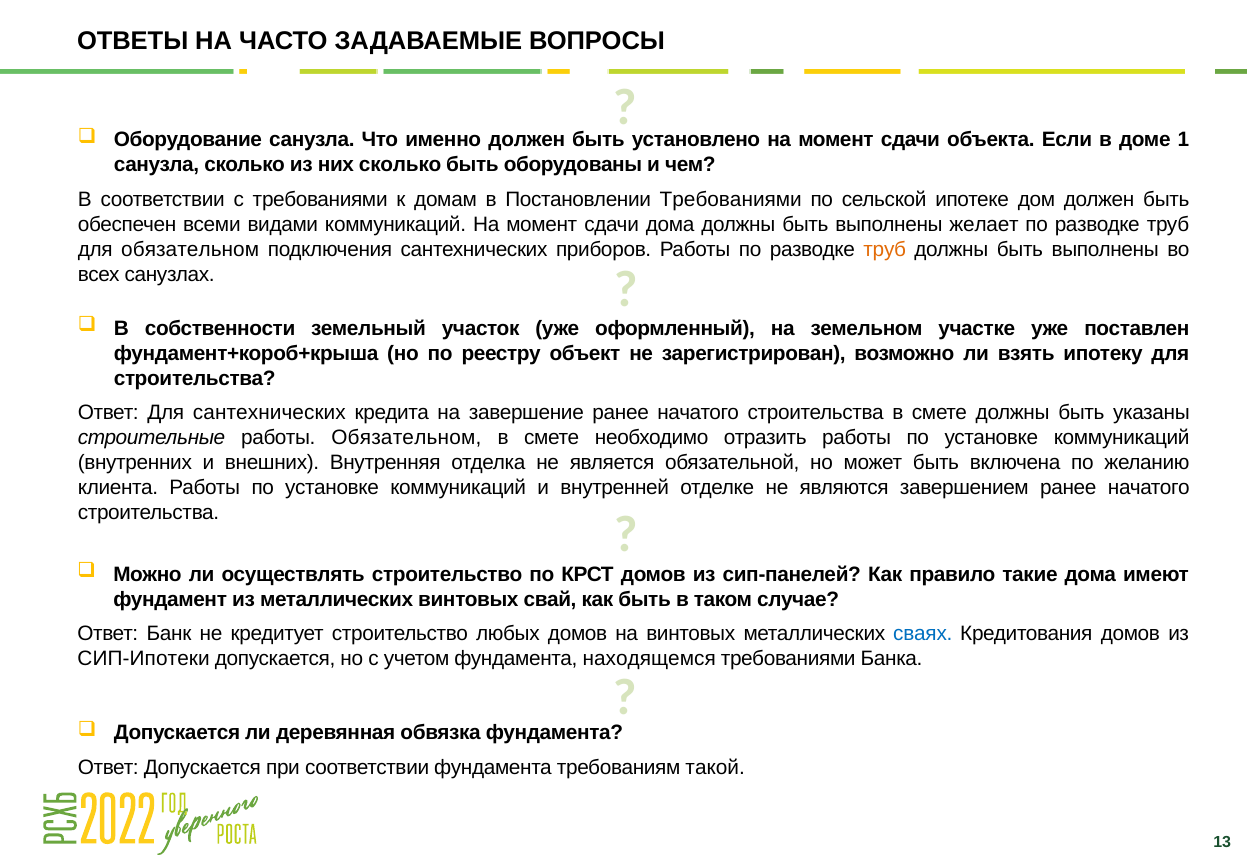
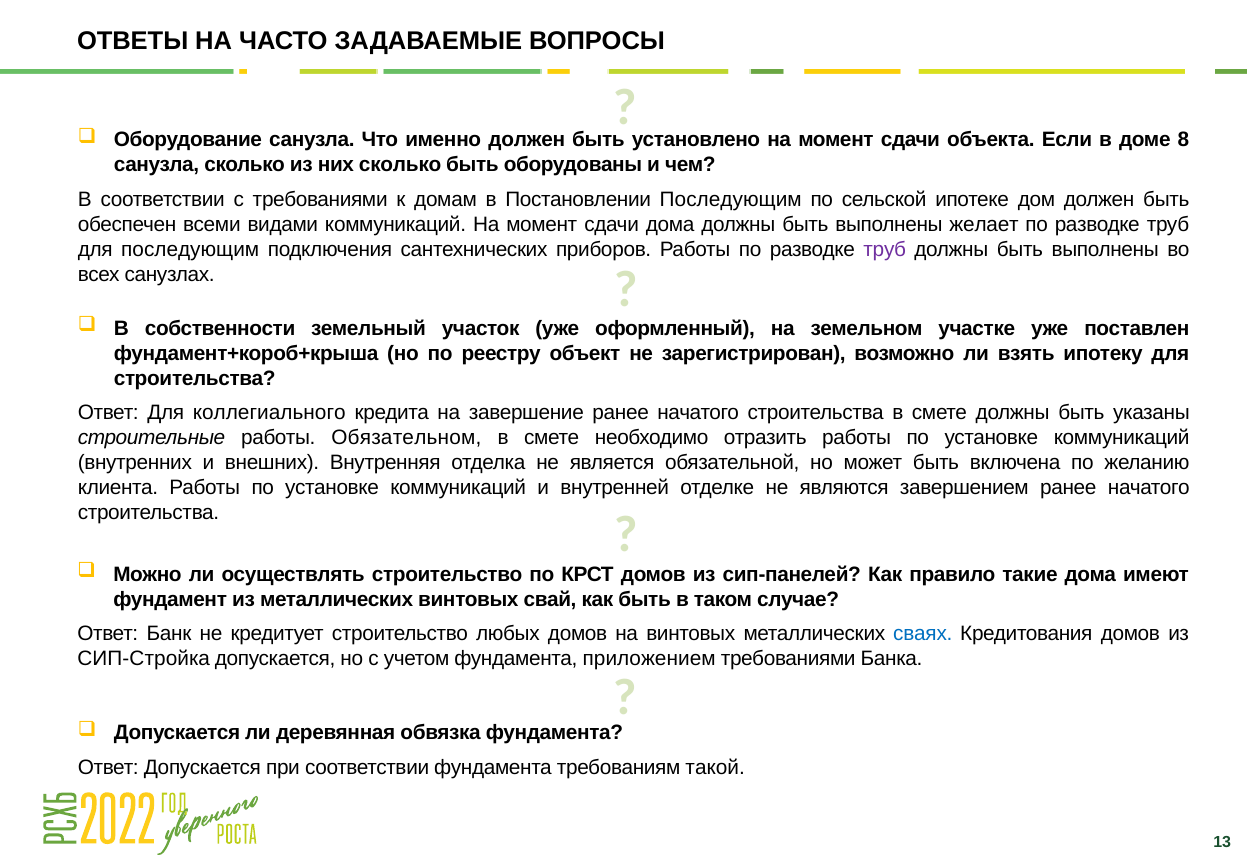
1: 1 -> 8
Постановлении Требованиями: Требованиями -> Последующим
для обязательном: обязательном -> последующим
труб at (885, 249) colour: orange -> purple
Для сантехнических: сантехнических -> коллегиального
СИП-Ипотеки: СИП-Ипотеки -> СИП-Стройка
находящемся: находящемся -> приложением
